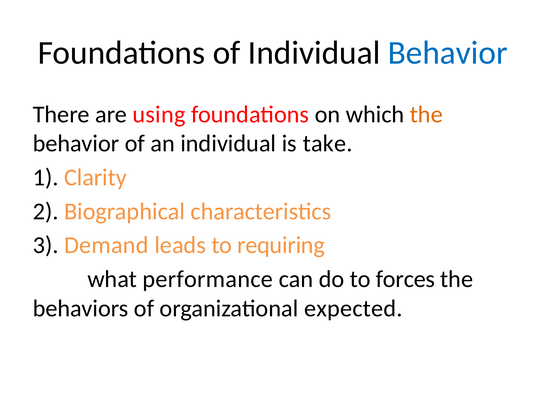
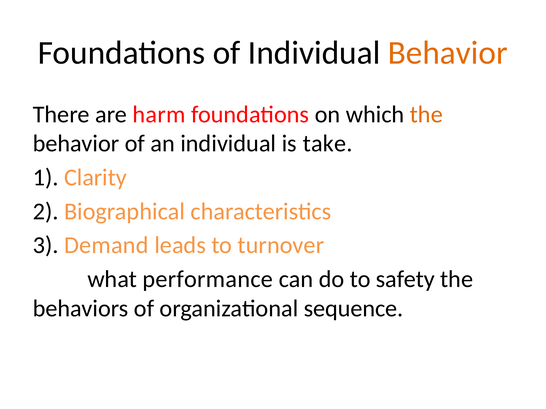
Behavior at (448, 53) colour: blue -> orange
using: using -> harm
requiring: requiring -> turnover
forces: forces -> safety
expected: expected -> sequence
